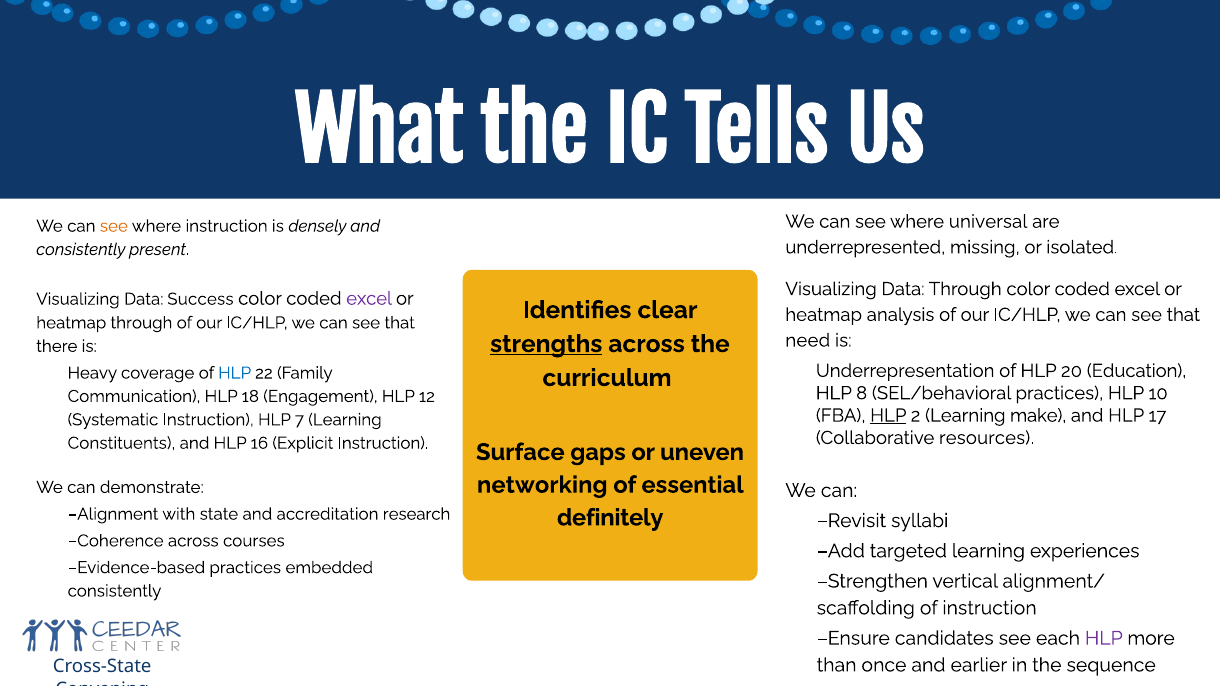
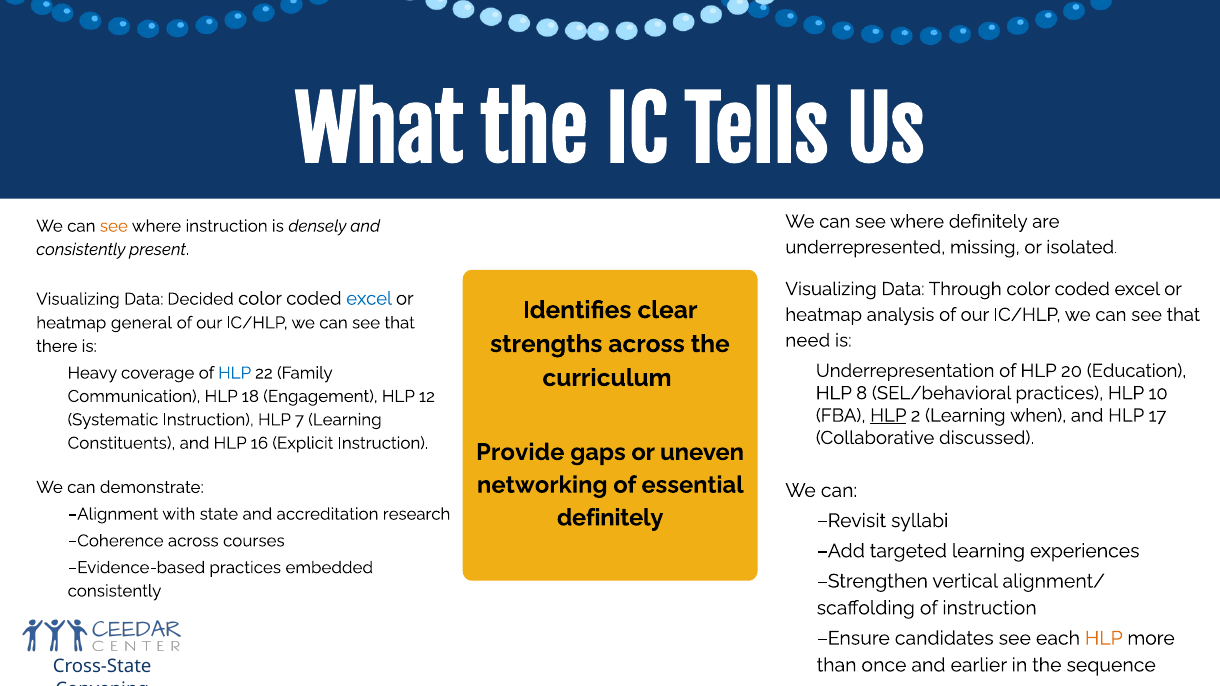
where universal: universal -> definitely
Success: Success -> Decided
excel at (369, 299) colour: purple -> blue
heatmap through: through -> general
strengths underline: present -> none
make: make -> when
resources: resources -> discussed
Surface: Surface -> Provide
HLP at (1104, 638) colour: purple -> orange
